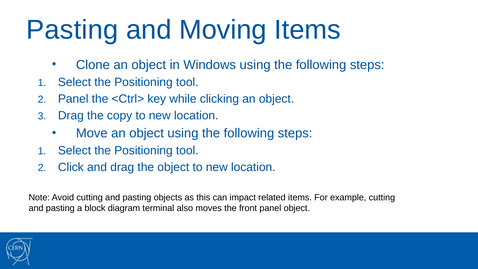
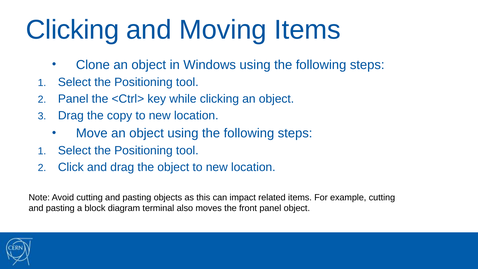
Pasting at (72, 30): Pasting -> Clicking
